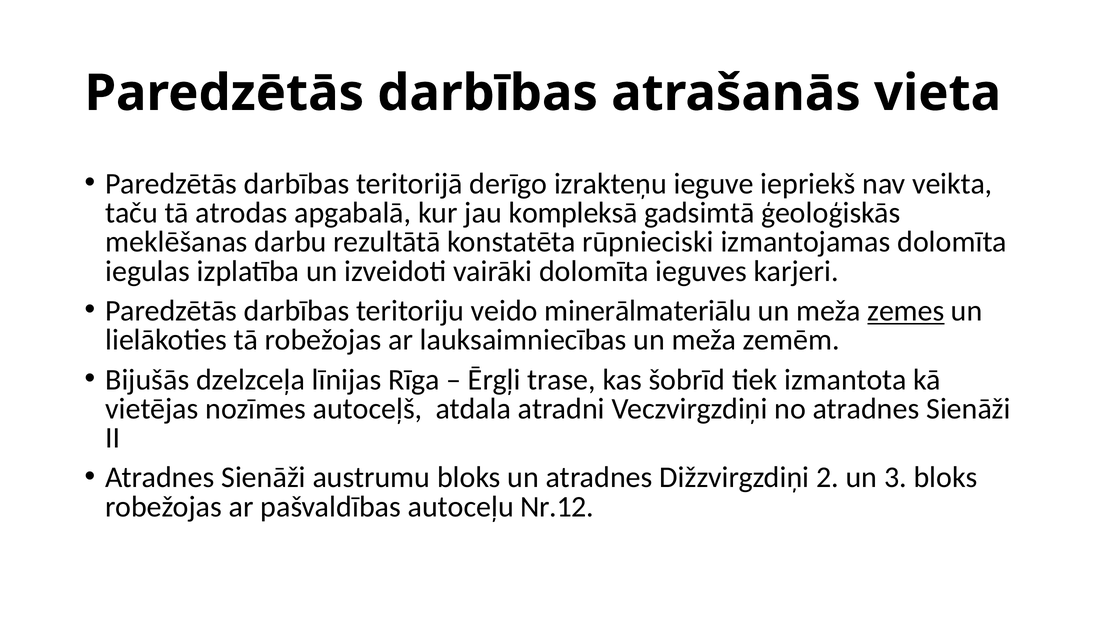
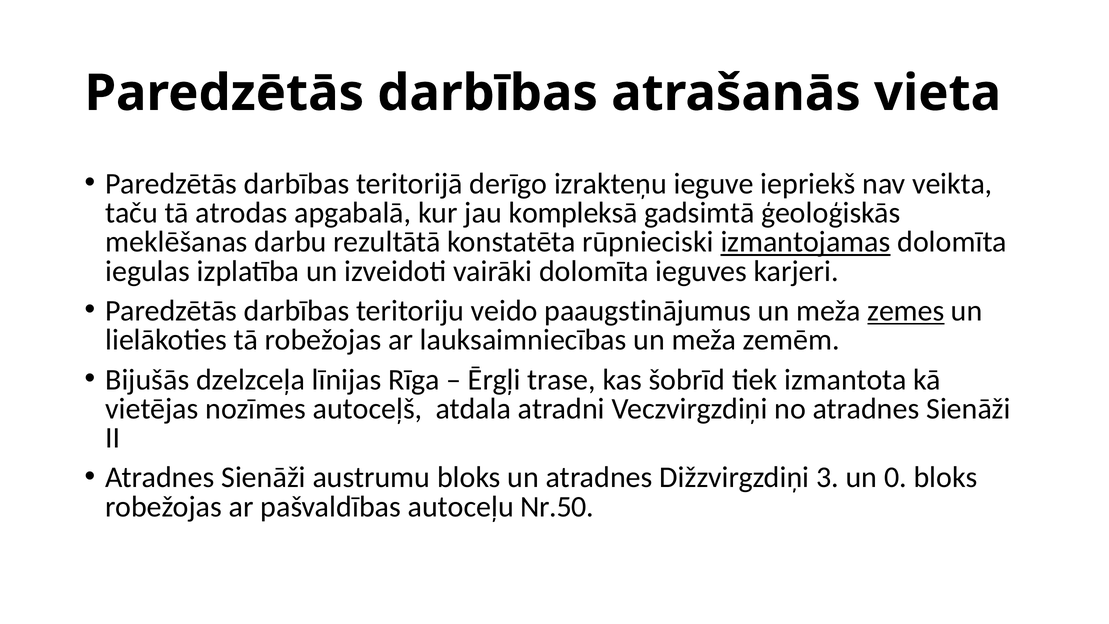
izmantojamas underline: none -> present
minerālmateriālu: minerālmateriālu -> paaugstinājumus
2: 2 -> 3
3: 3 -> 0
Nr.12: Nr.12 -> Nr.50
